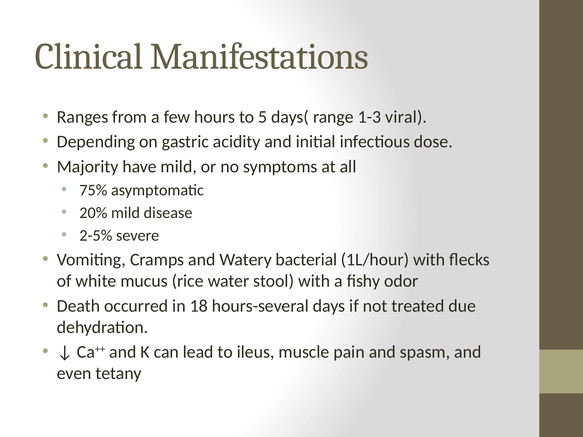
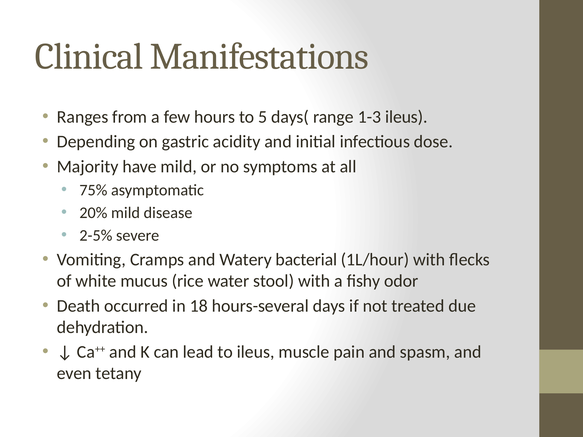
1-3 viral: viral -> ileus
